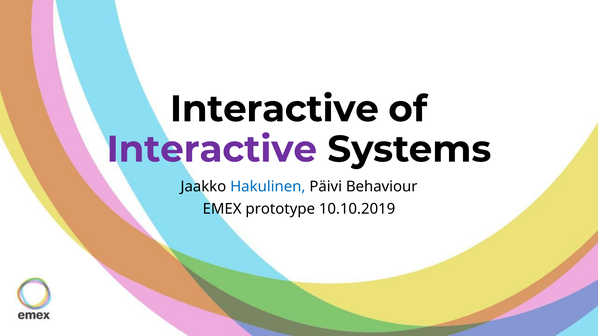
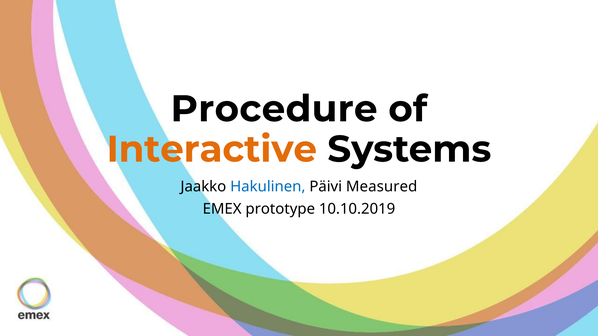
Interactive at (274, 109): Interactive -> Procedure
Interactive at (212, 149) colour: purple -> orange
Behaviour: Behaviour -> Measured
